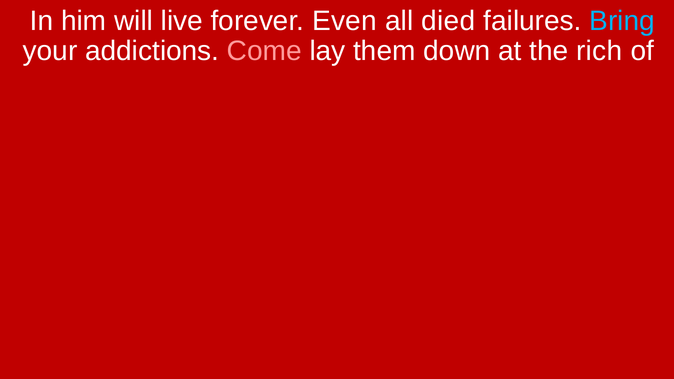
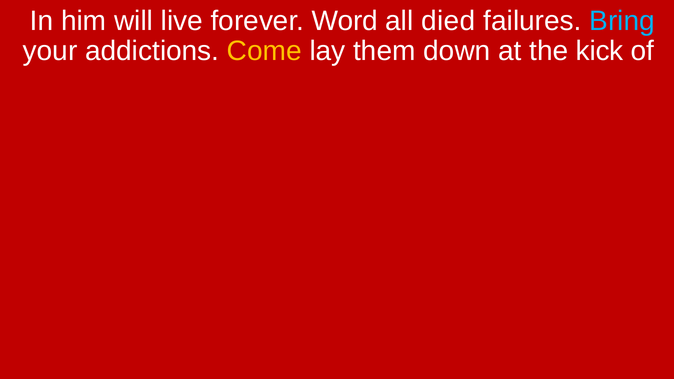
Even: Even -> Word
Come colour: pink -> yellow
rich: rich -> kick
